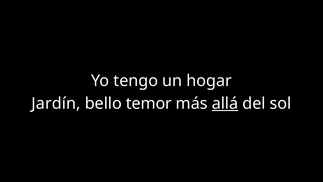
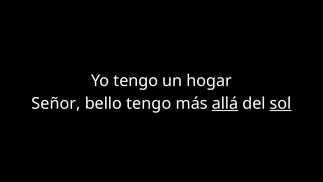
Jardín: Jardín -> Señor
bello temor: temor -> tengo
sol underline: none -> present
